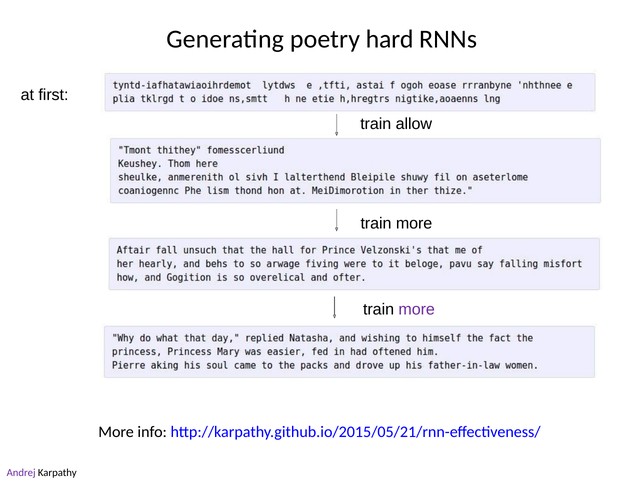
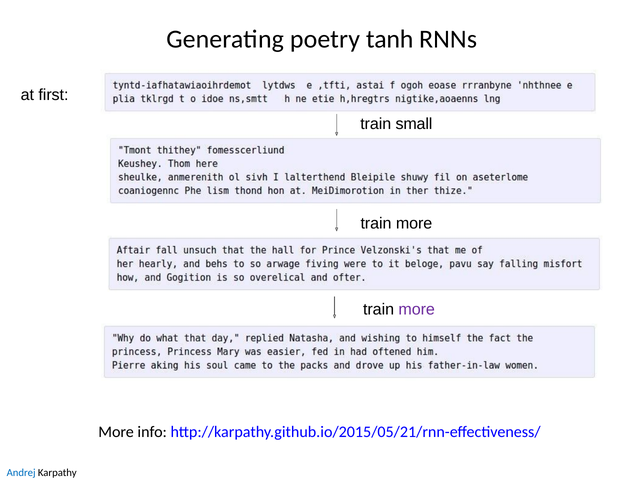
hard: hard -> tanh
allow: allow -> small
Andrej at (21, 473) colour: purple -> blue
